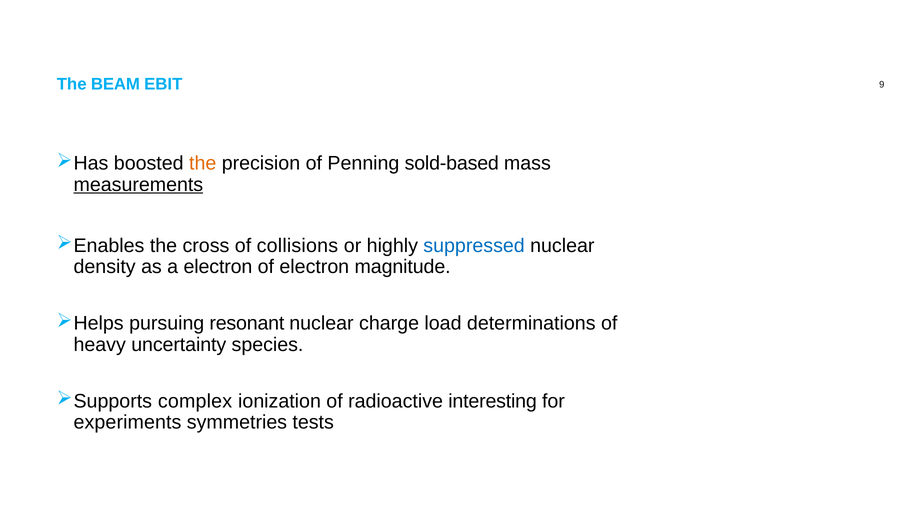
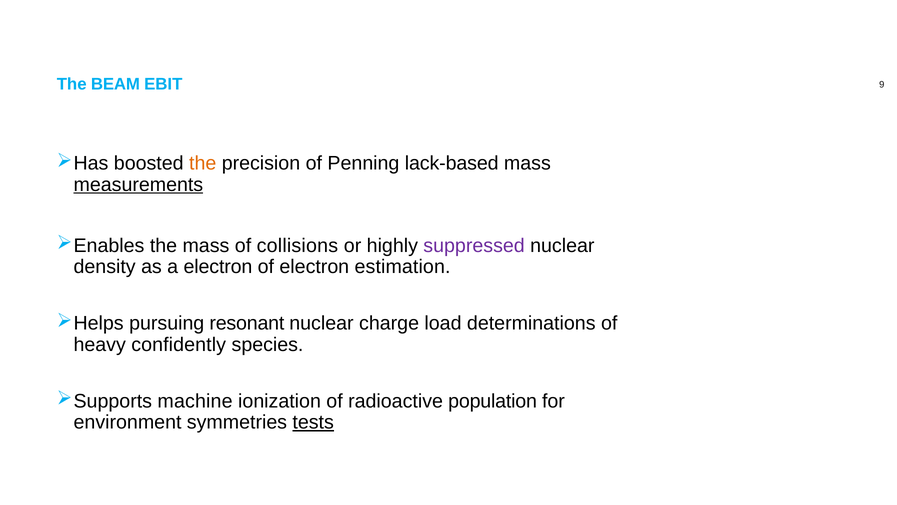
sold-based: sold-based -> lack-based
the cross: cross -> mass
suppressed colour: blue -> purple
magnitude: magnitude -> estimation
uncertainty: uncertainty -> confidently
complex: complex -> machine
interesting: interesting -> population
experiments: experiments -> environment
tests underline: none -> present
